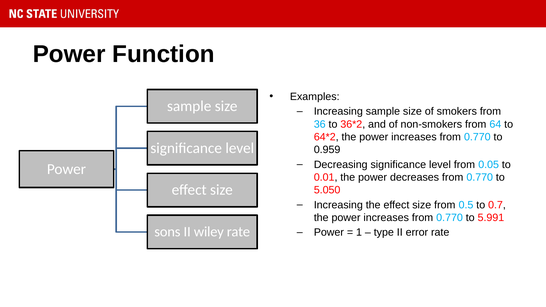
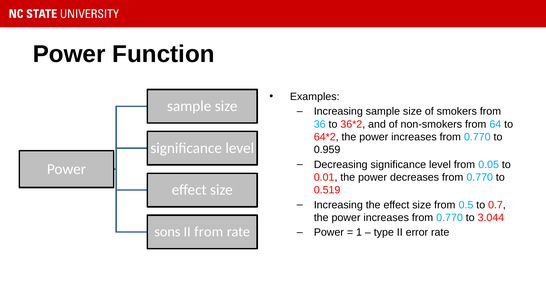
5.050: 5.050 -> 0.519
5.991: 5.991 -> 3.044
II wiley: wiley -> from
